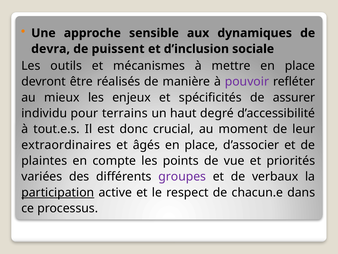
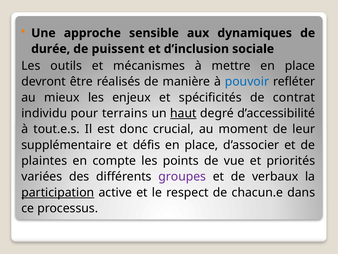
devra: devra -> durée
pouvoir colour: purple -> blue
assurer: assurer -> contrat
haut underline: none -> present
extraordinaires: extraordinaires -> supplémentaire
âgés: âgés -> défis
